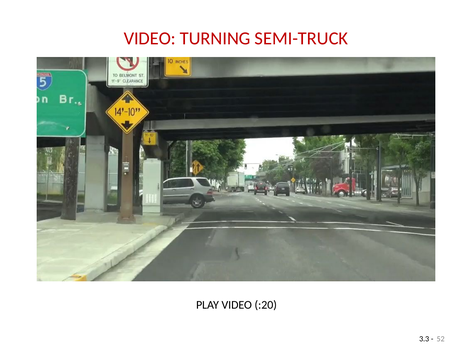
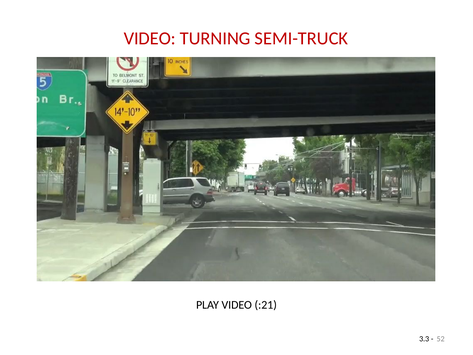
:20: :20 -> :21
